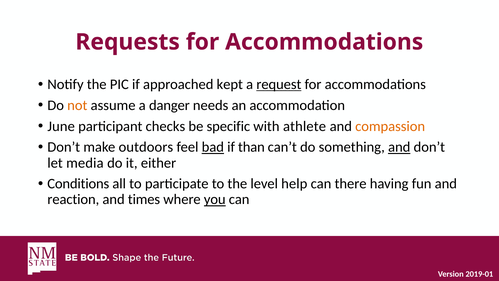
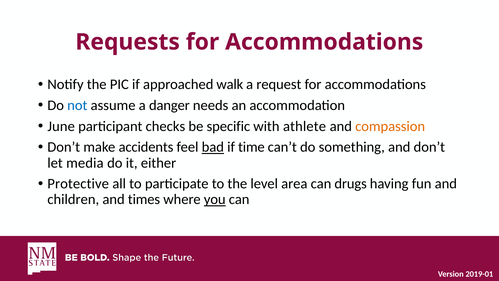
kept: kept -> walk
request underline: present -> none
not colour: orange -> blue
outdoors: outdoors -> accidents
than: than -> time
and at (399, 147) underline: present -> none
Conditions: Conditions -> Protective
help: help -> area
there: there -> drugs
reaction: reaction -> children
